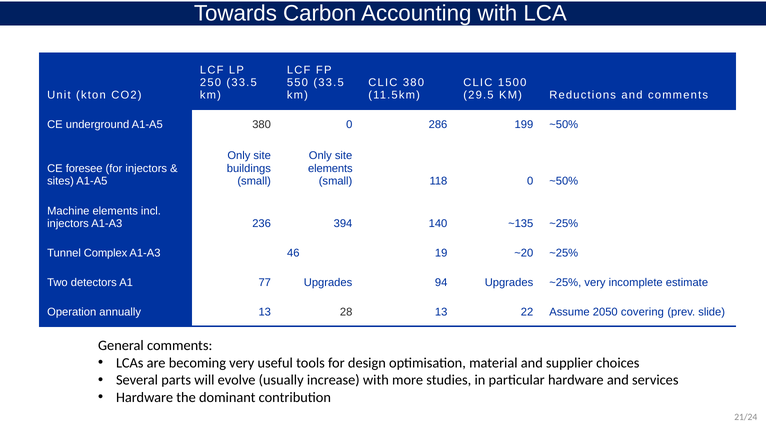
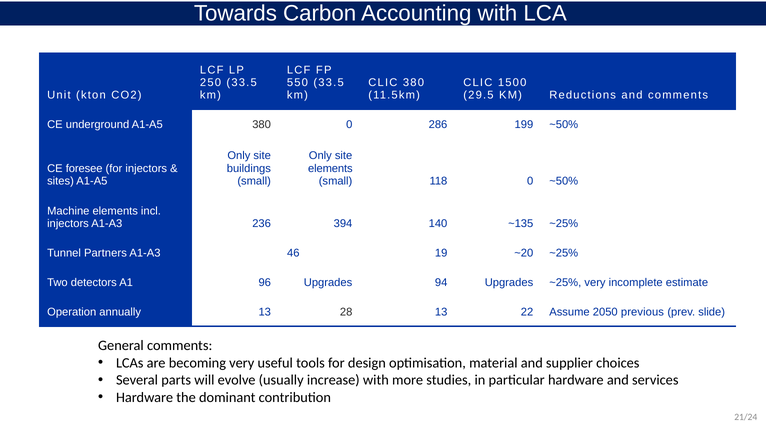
Complex: Complex -> Partners
77: 77 -> 96
covering: covering -> previous
